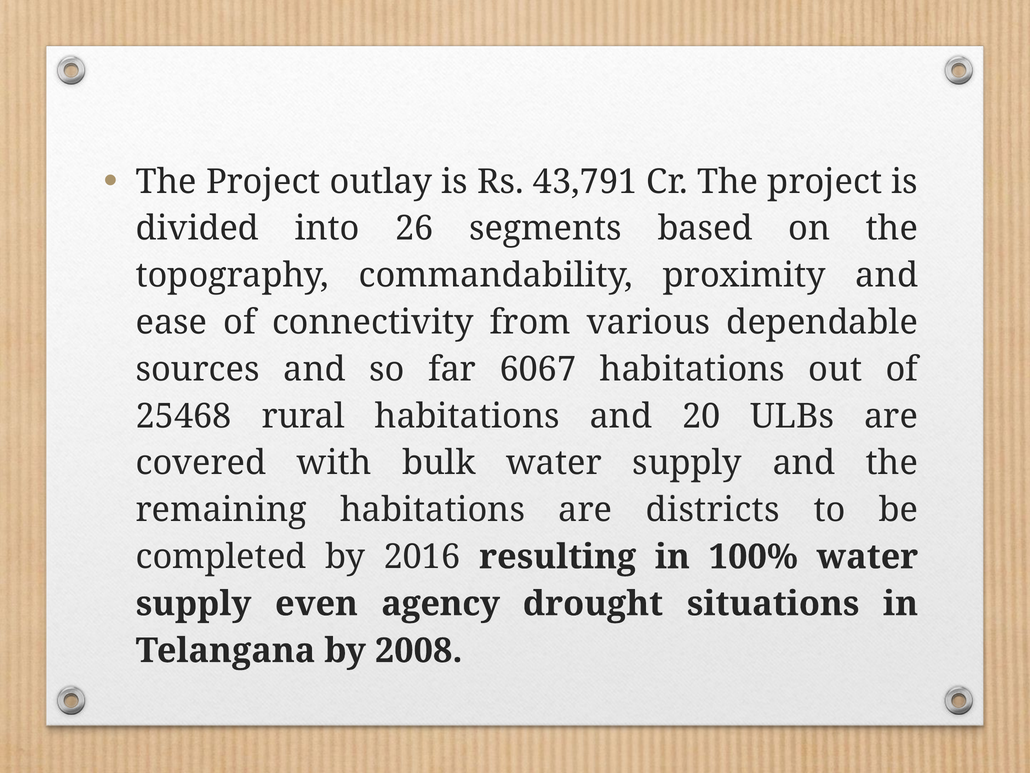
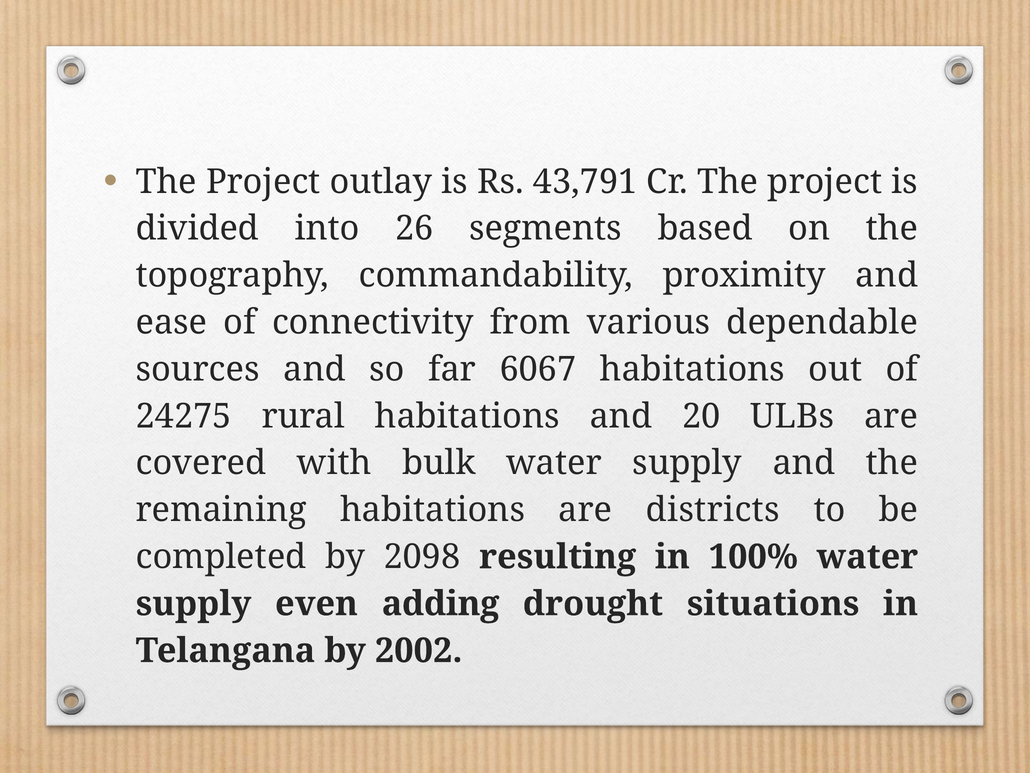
25468: 25468 -> 24275
2016: 2016 -> 2098
agency: agency -> adding
2008: 2008 -> 2002
